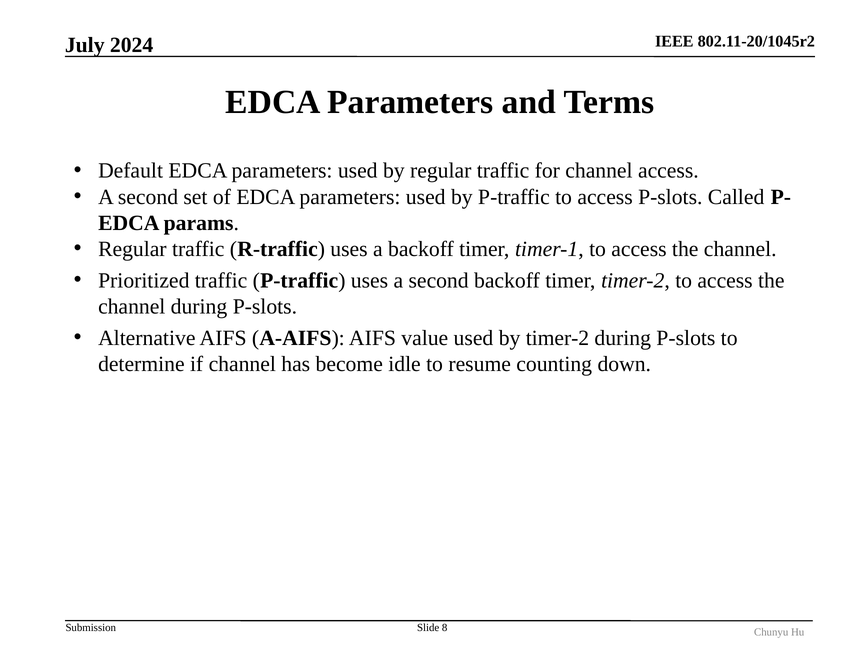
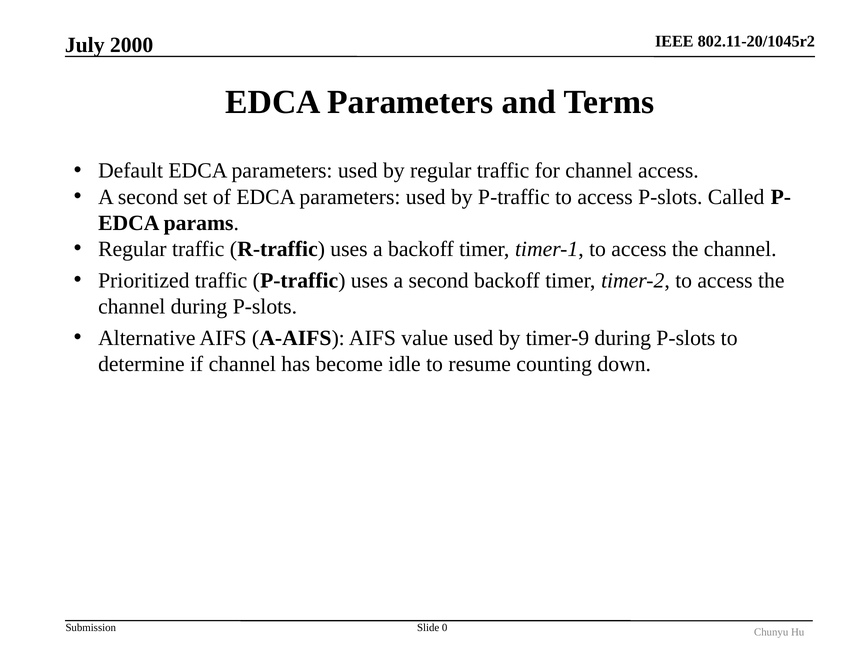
2024: 2024 -> 2000
by timer-2: timer-2 -> timer-9
8: 8 -> 0
